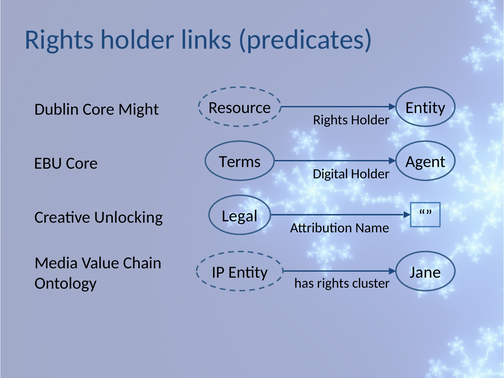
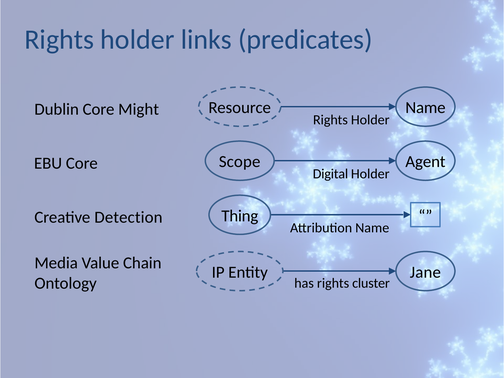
Entity at (425, 108): Entity -> Name
Terms: Terms -> Scope
Legal: Legal -> Thing
Unlocking: Unlocking -> Detection
